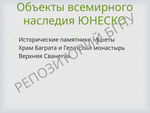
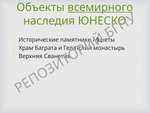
всемирного underline: none -> present
